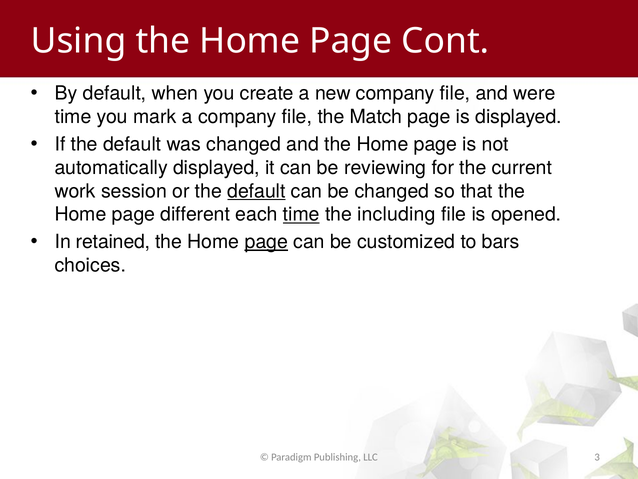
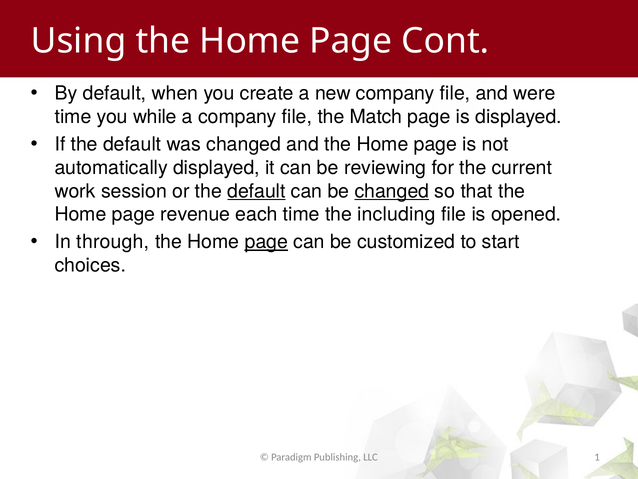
mark: mark -> while
changed at (392, 191) underline: none -> present
different: different -> revenue
time at (301, 214) underline: present -> none
retained: retained -> through
bars: bars -> start
3: 3 -> 1
